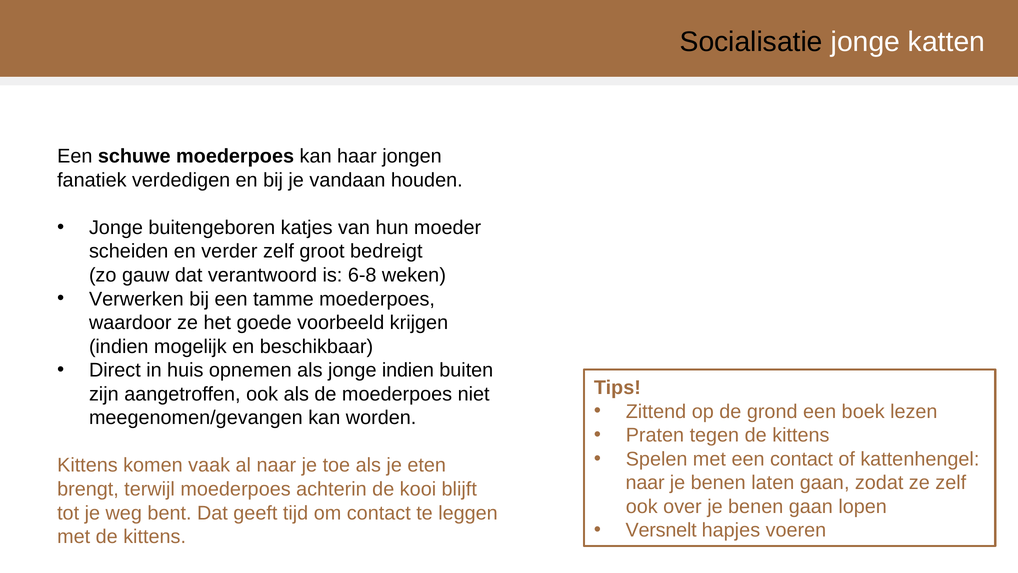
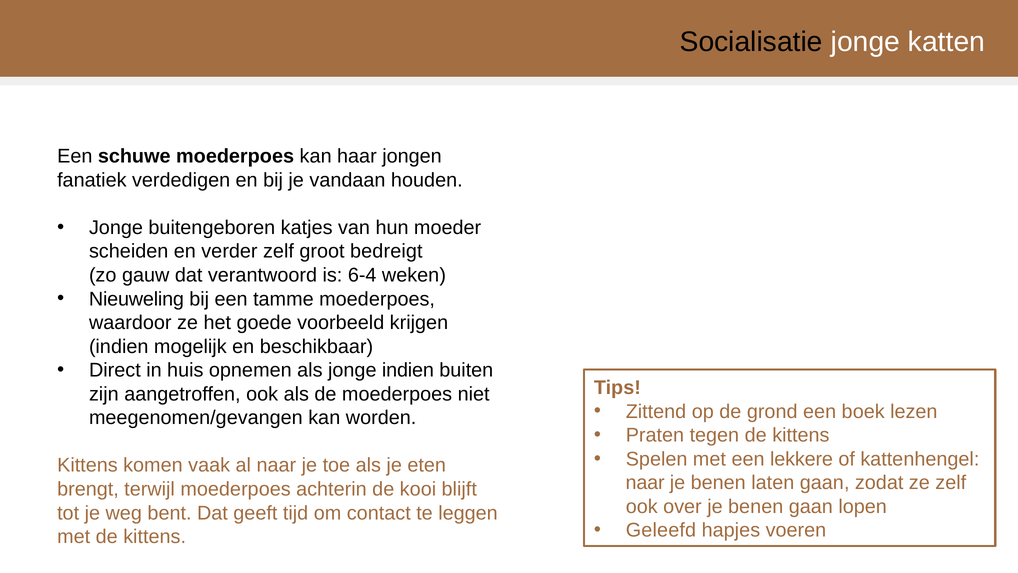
6-8: 6-8 -> 6-4
Verwerken: Verwerken -> Nieuweling
een contact: contact -> lekkere
Versnelt: Versnelt -> Geleefd
